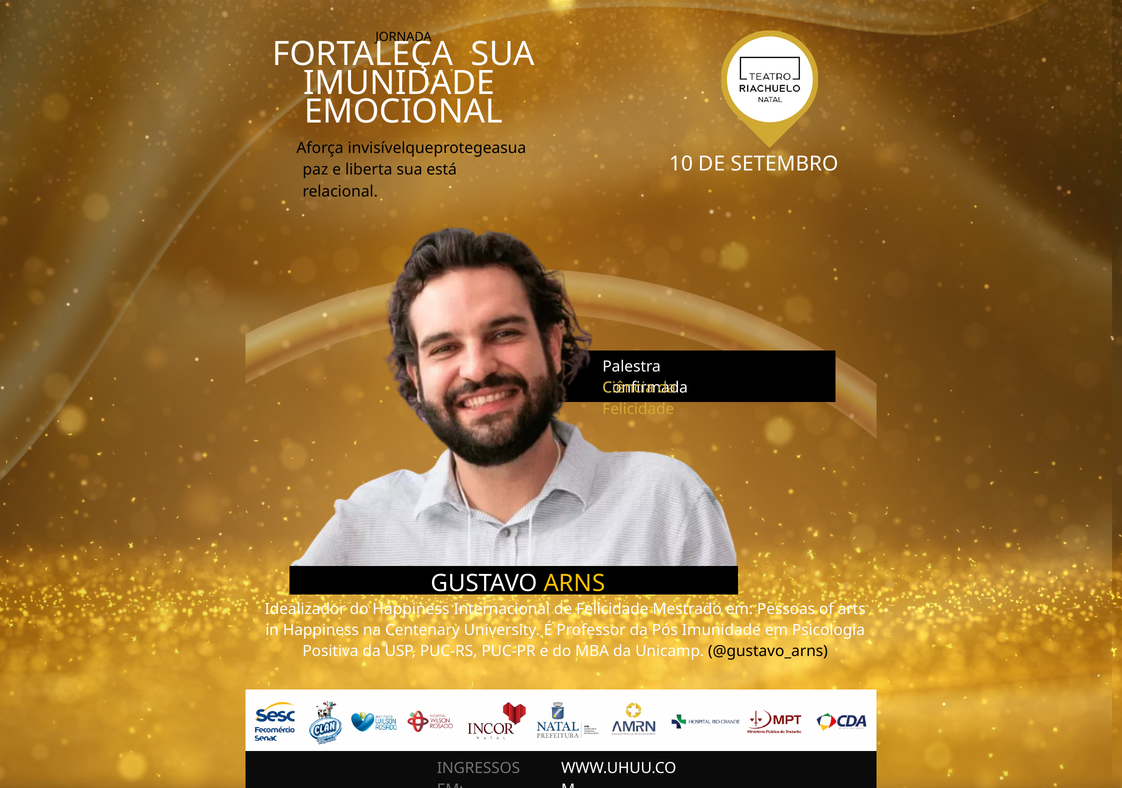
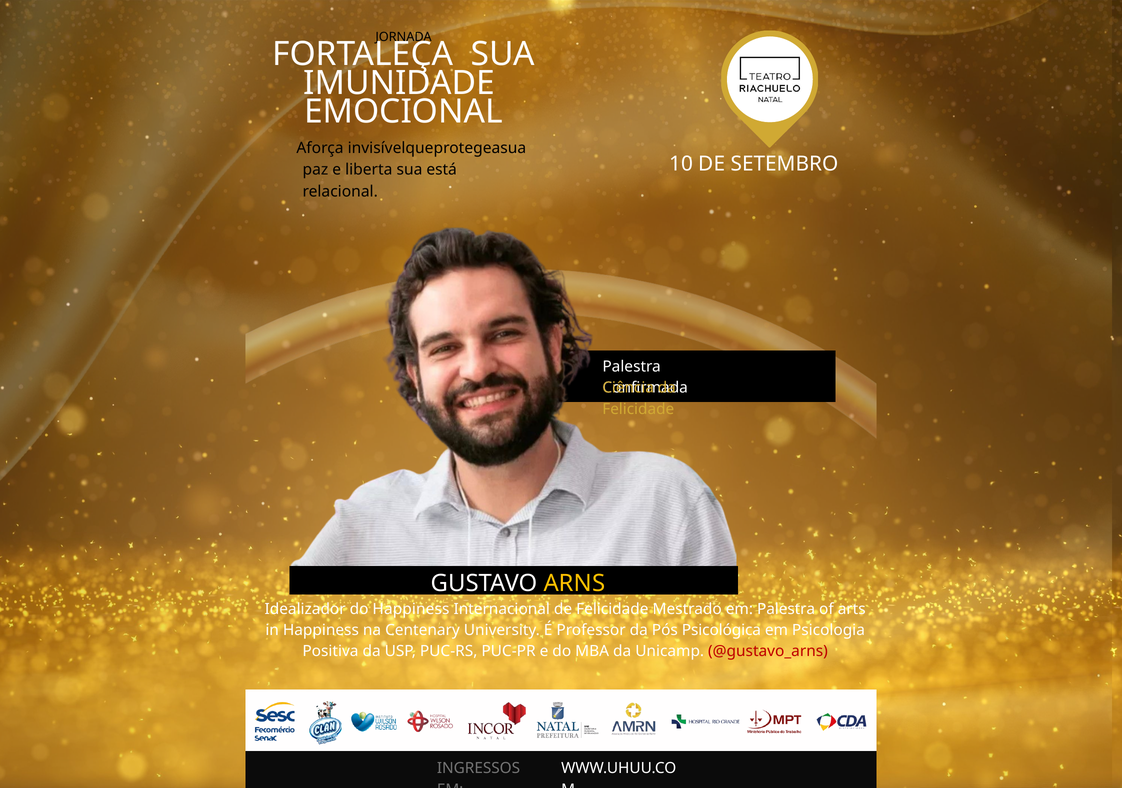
em Pessoas: Pessoas -> Palestra
Pós Imunidade: Imunidade -> Psicológica
@gustavo_arns colour: black -> red
